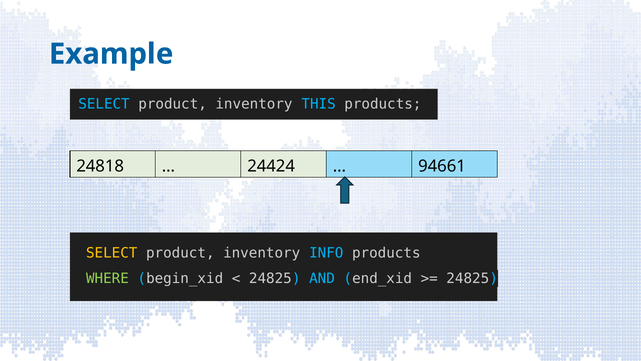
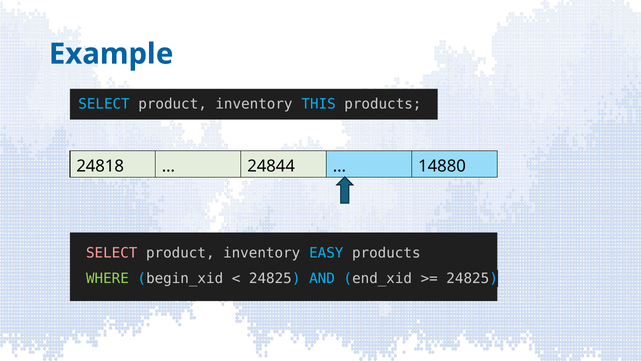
24424: 24424 -> 24844
94661: 94661 -> 14880
SELECT at (112, 253) colour: yellow -> pink
INFO: INFO -> EASY
